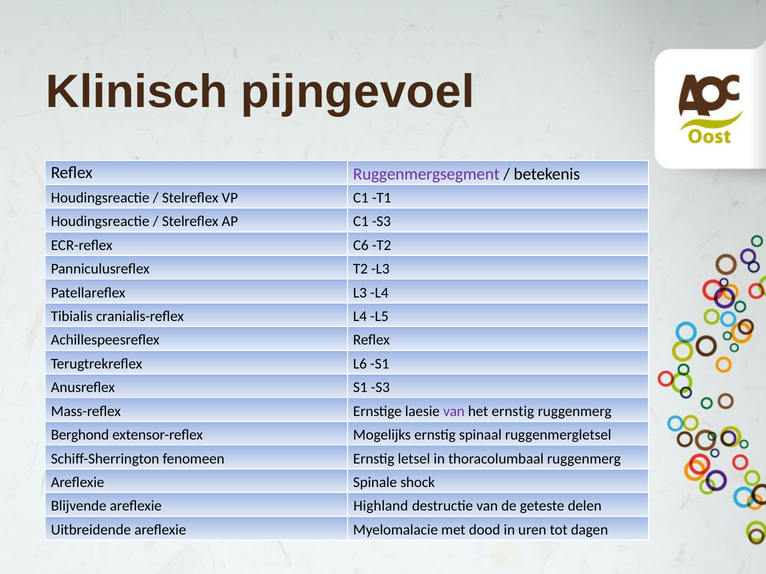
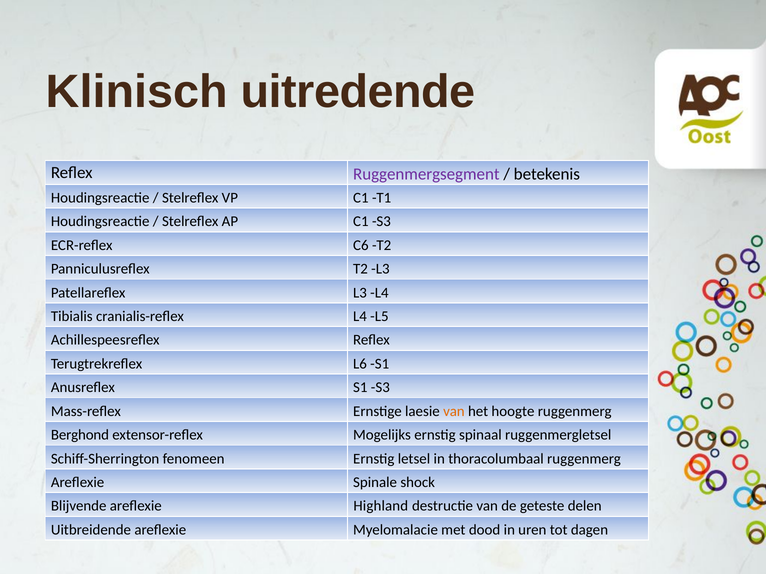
pijngevoel: pijngevoel -> uitredende
van at (454, 412) colour: purple -> orange
het ernstig: ernstig -> hoogte
